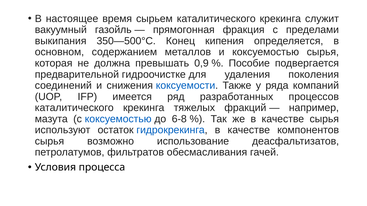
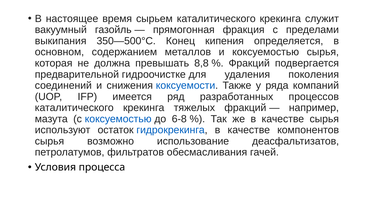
0,9: 0,9 -> 8,8
Пособие at (249, 63): Пособие -> Фракций
